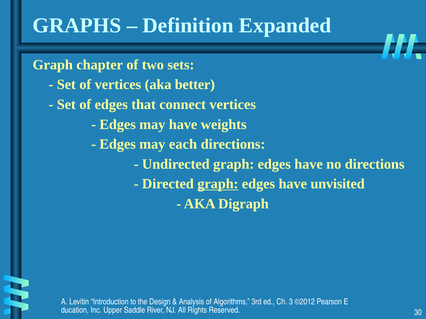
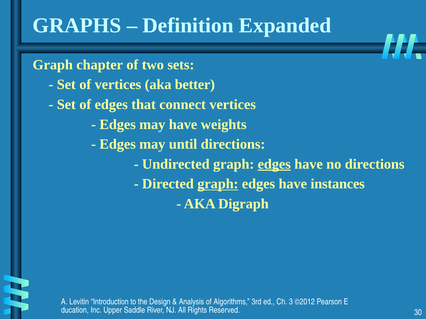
each: each -> until
edges at (274, 164) underline: none -> present
unvisited: unvisited -> instances
